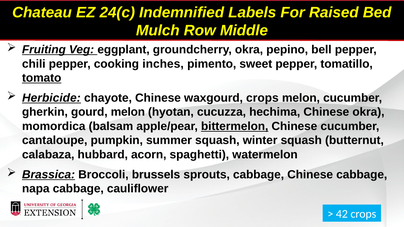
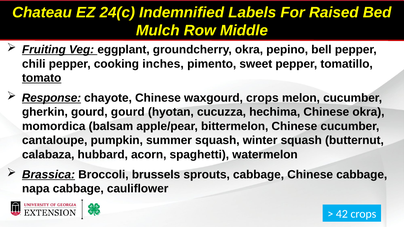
Herbicide: Herbicide -> Response
gourd melon: melon -> gourd
bittermelon underline: present -> none
